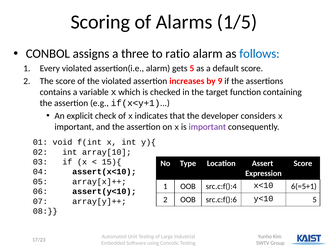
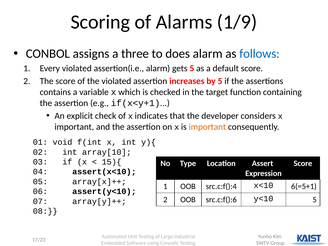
1/5: 1/5 -> 1/9
ratio: ratio -> does
by 9: 9 -> 5
important at (207, 127) colour: purple -> orange
